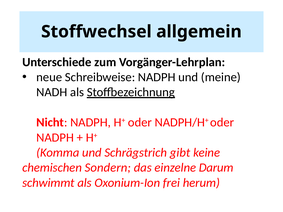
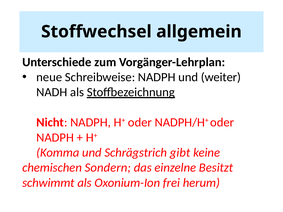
meine: meine -> weiter
Darum: Darum -> Besitzt
